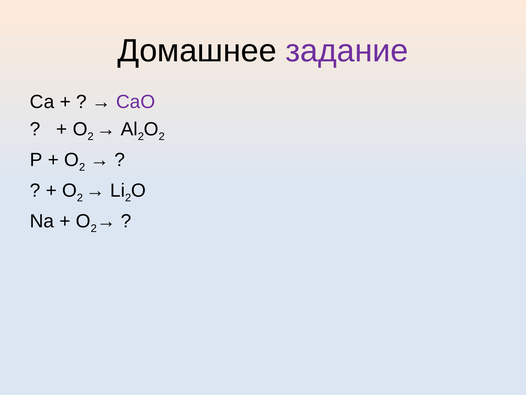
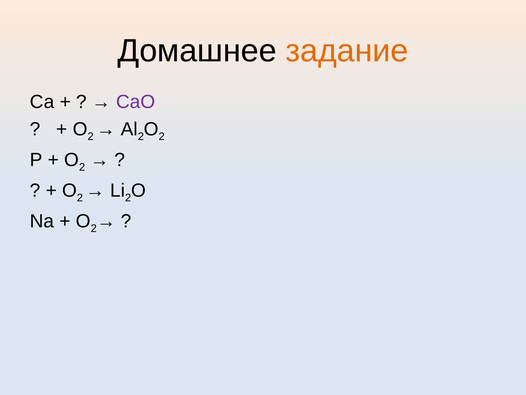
задание colour: purple -> orange
